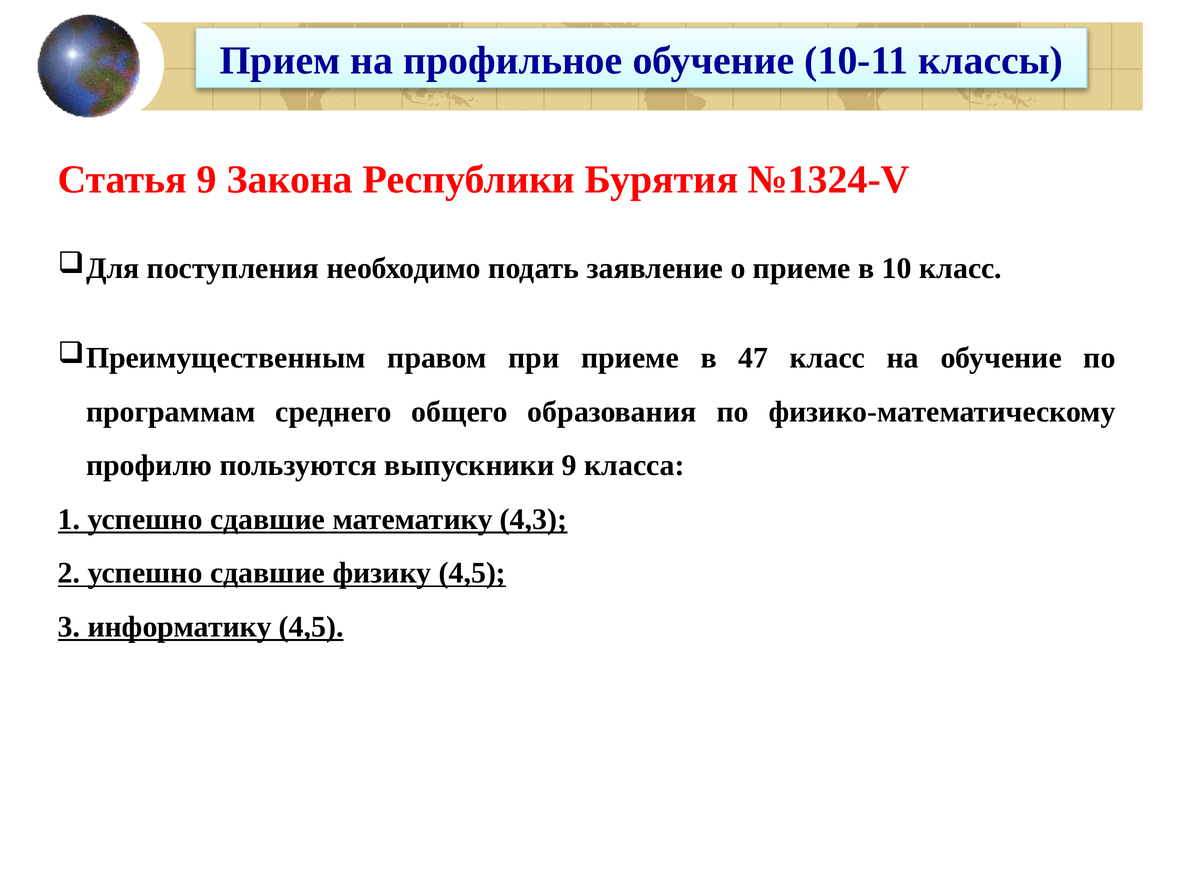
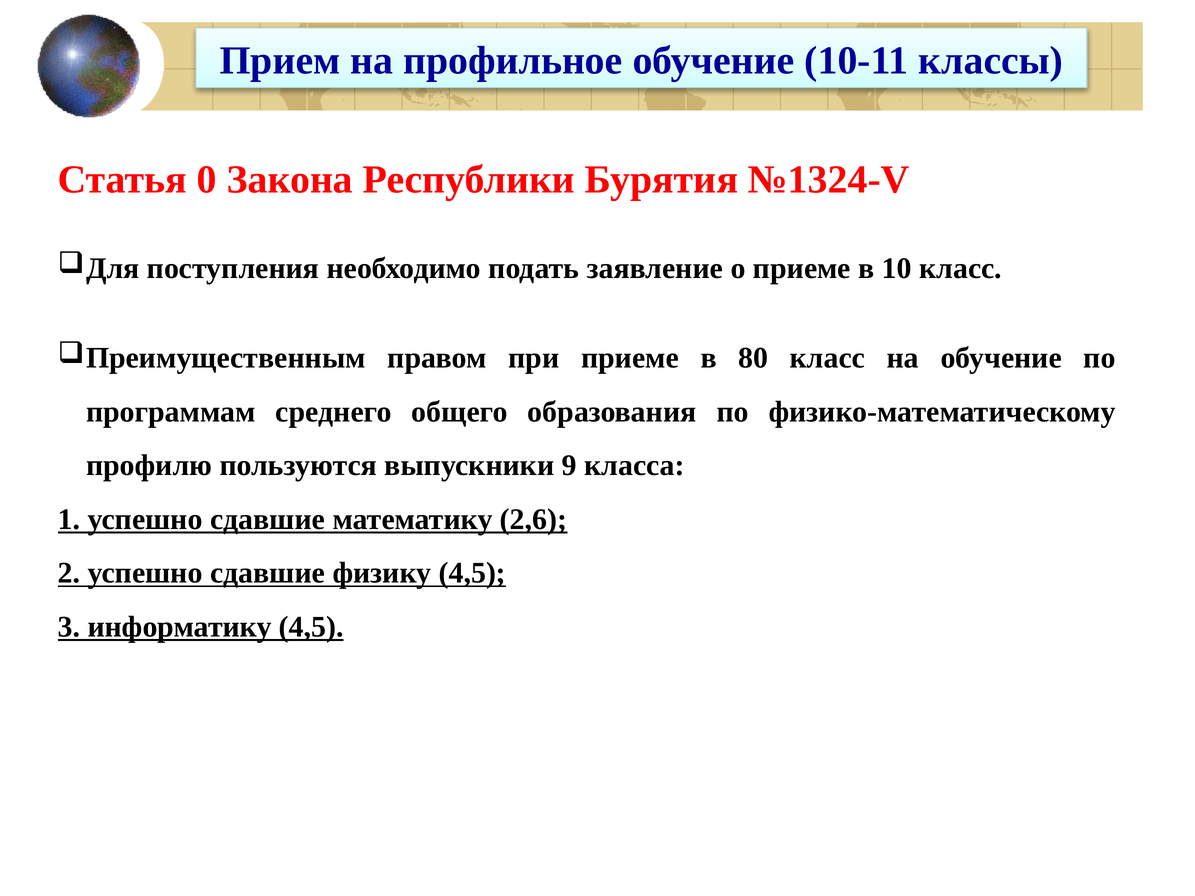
Статья 9: 9 -> 0
47: 47 -> 80
4,3: 4,3 -> 2,6
